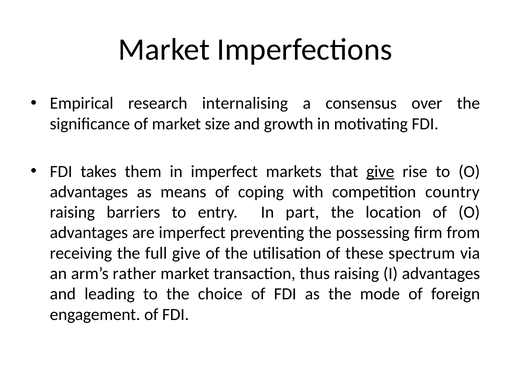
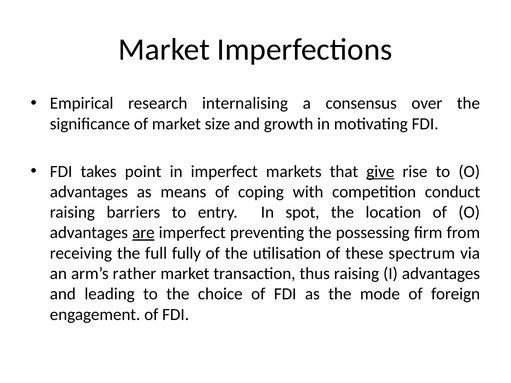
them: them -> point
country: country -> conduct
part: part -> spot
are underline: none -> present
full give: give -> fully
